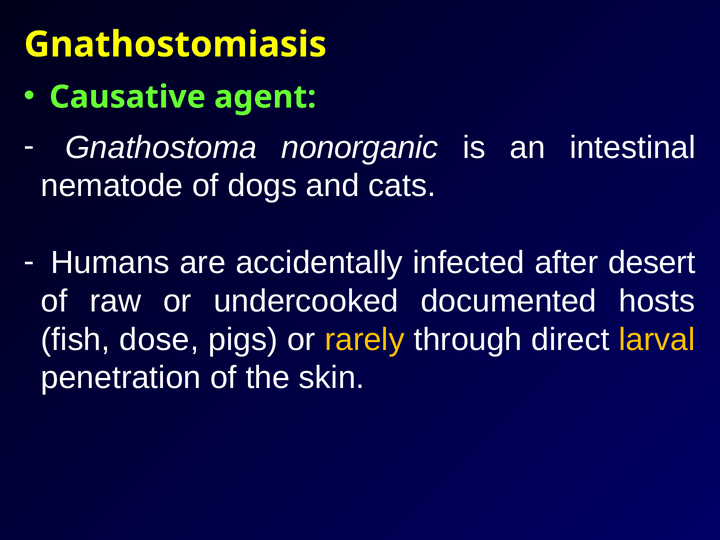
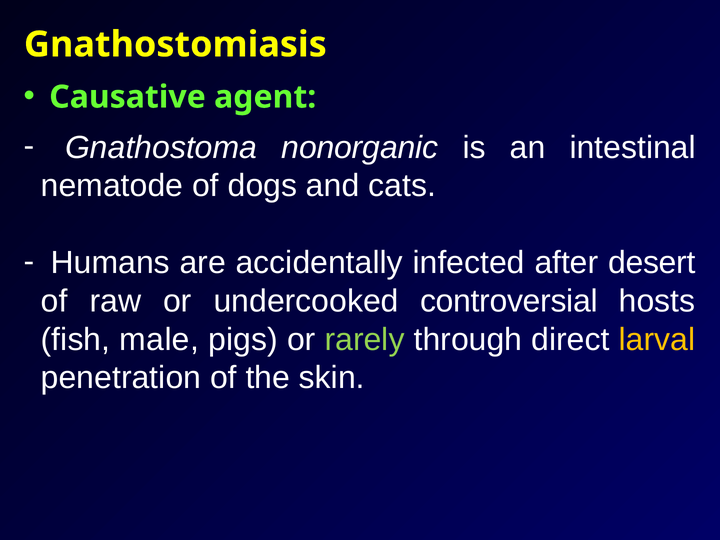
documented: documented -> controversial
dose: dose -> male
rarely colour: yellow -> light green
